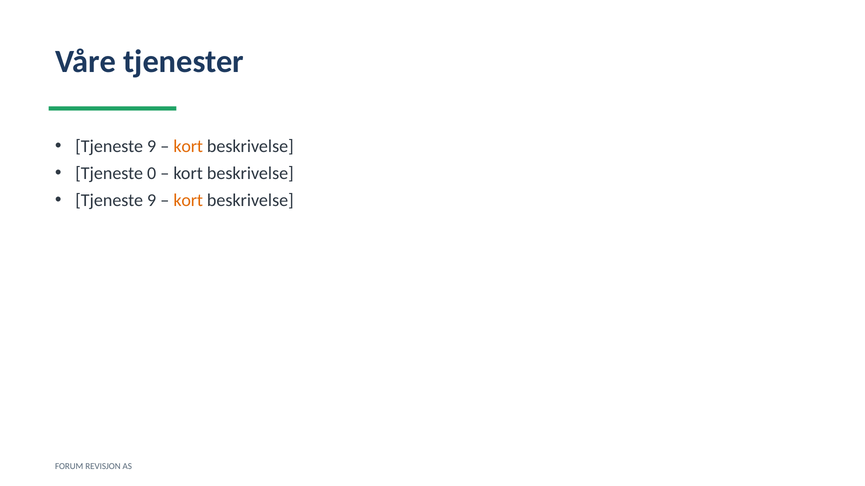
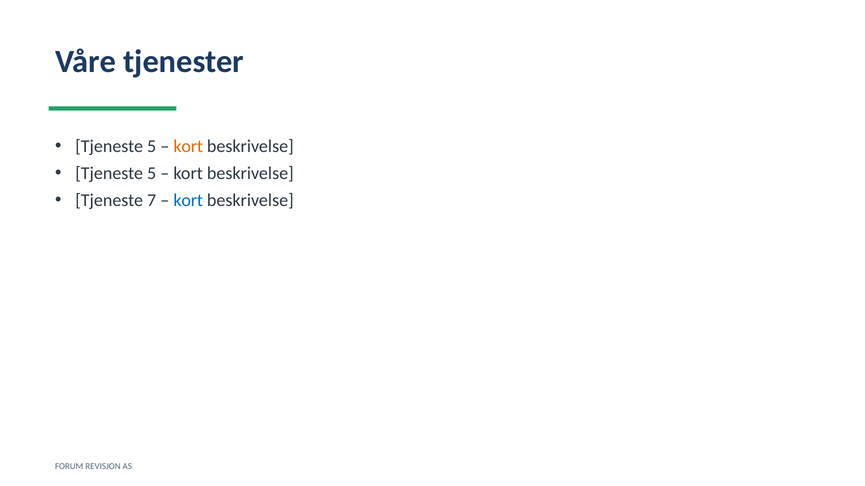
9 at (152, 147): 9 -> 5
0 at (152, 174): 0 -> 5
9 at (152, 201): 9 -> 7
kort at (188, 201) colour: orange -> blue
